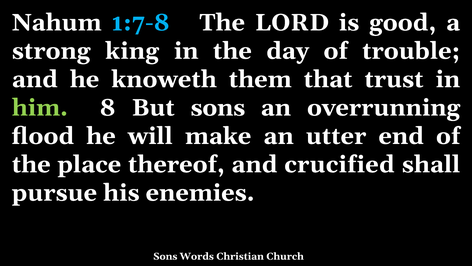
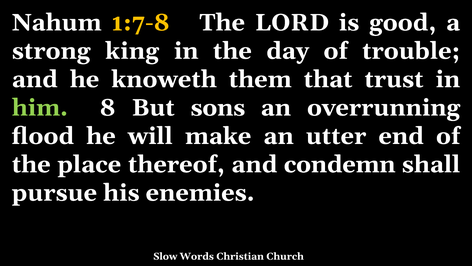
1:7-8 colour: light blue -> yellow
crucified: crucified -> condemn
Sons at (165, 256): Sons -> Slow
